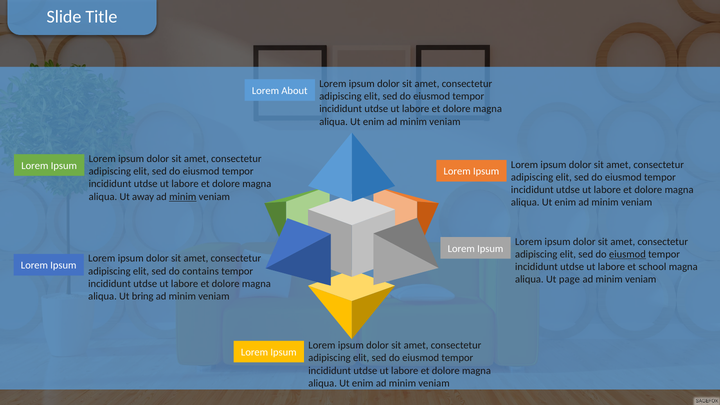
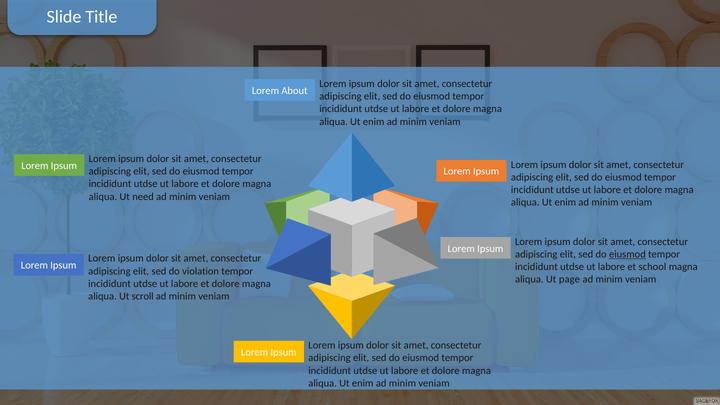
away: away -> need
minim at (183, 197) underline: present -> none
contains: contains -> violation
bring: bring -> scroll
